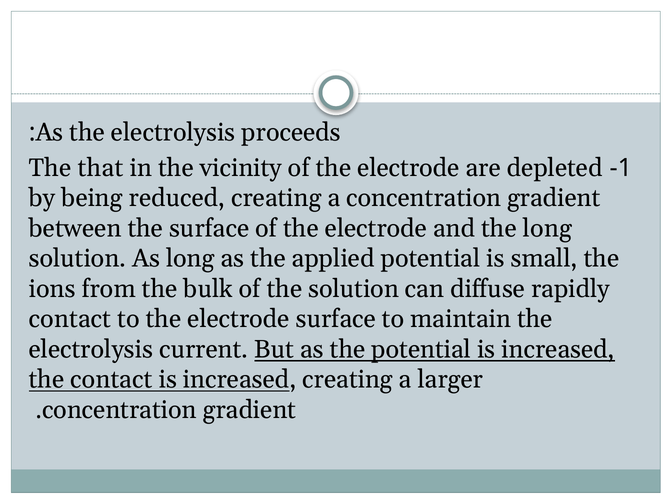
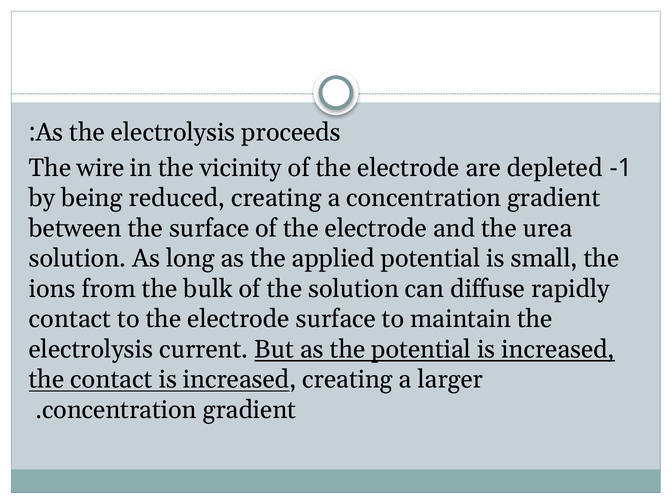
that: that -> wire
the long: long -> urea
